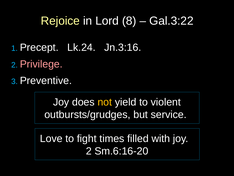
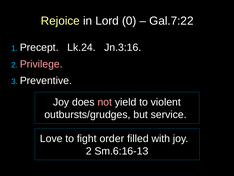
8: 8 -> 0
Gal.3:22: Gal.3:22 -> Gal.7:22
not colour: yellow -> pink
times: times -> order
Sm.6:16-20: Sm.6:16-20 -> Sm.6:16-13
